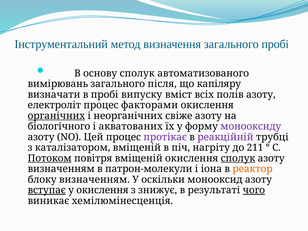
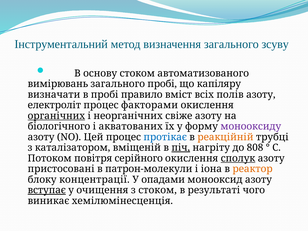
загального пробі: пробі -> зсуву
основу сполук: сполук -> стоком
загального після: після -> пробі
випуску: випуску -> правило
протікає colour: purple -> blue
реакційній colour: purple -> orange
піч underline: none -> present
211: 211 -> 808
Потоком underline: present -> none
повітря вміщеній: вміщеній -> серійного
визначенням at (61, 169): визначенням -> пристосовані
блоку визначенням: визначенням -> концентрації
оскільки: оскільки -> опадами
у окислення: окислення -> очищення
з знижує: знижує -> стоком
чого underline: present -> none
